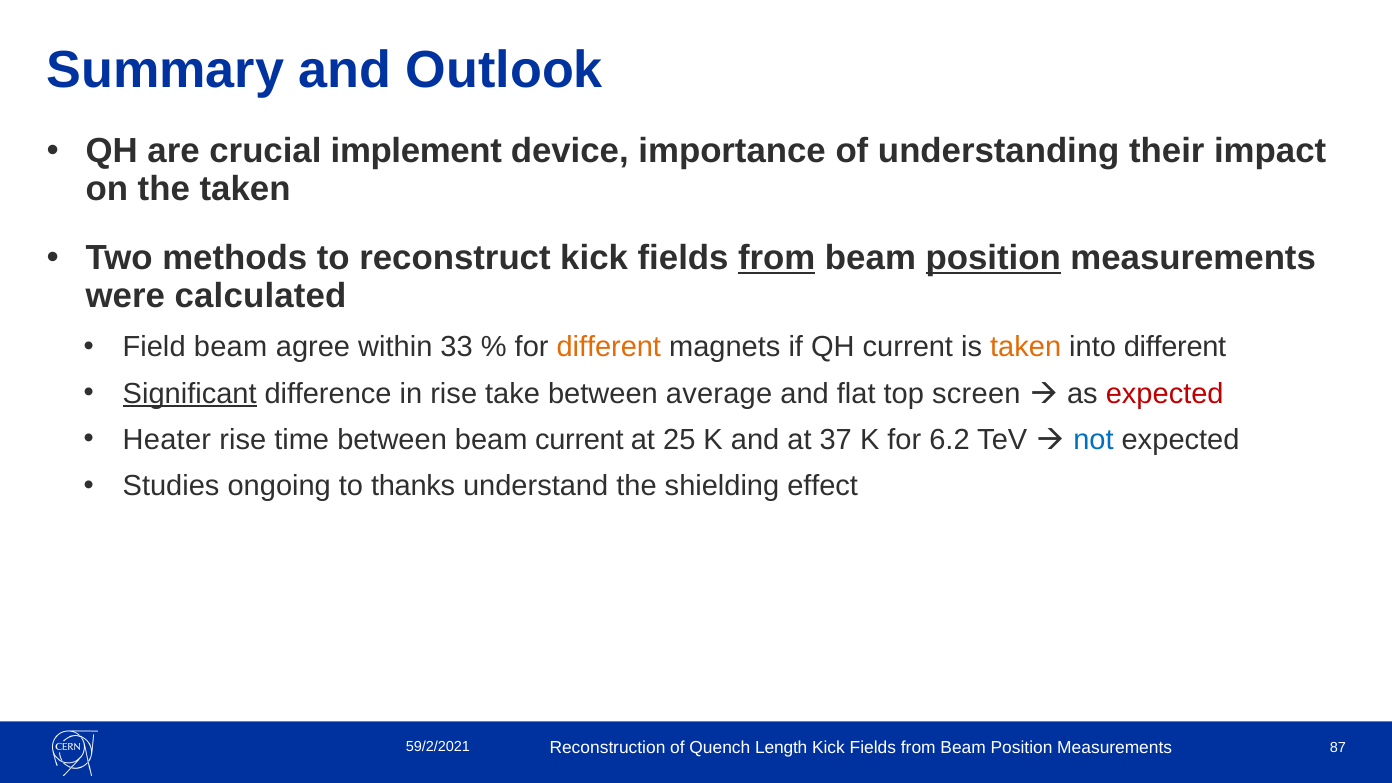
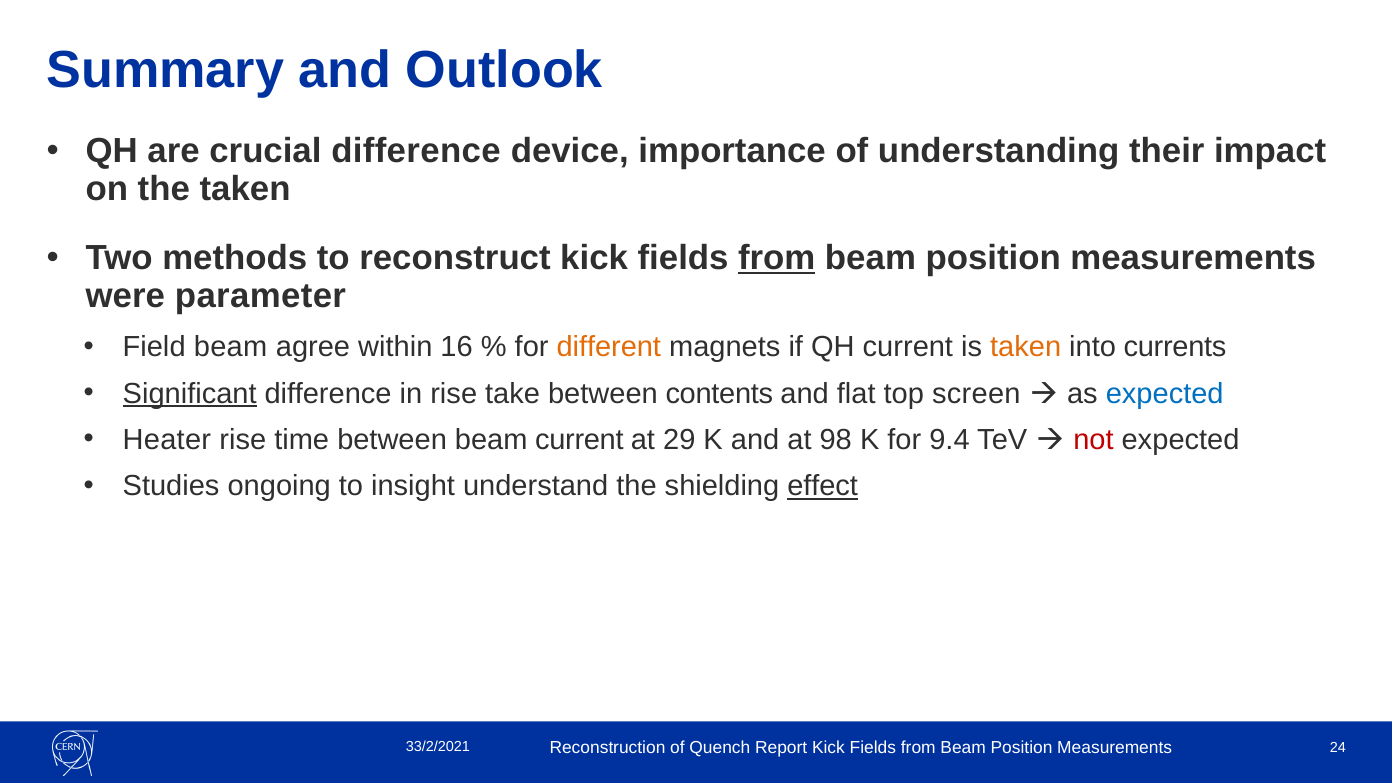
crucial implement: implement -> difference
position at (993, 258) underline: present -> none
calculated: calculated -> parameter
33: 33 -> 16
into different: different -> currents
average: average -> contents
expected at (1165, 394) colour: red -> blue
25: 25 -> 29
37: 37 -> 98
6.2: 6.2 -> 9.4
not colour: blue -> red
thanks: thanks -> insight
effect underline: none -> present
Length: Length -> Report
87: 87 -> 24
59/2/2021: 59/2/2021 -> 33/2/2021
